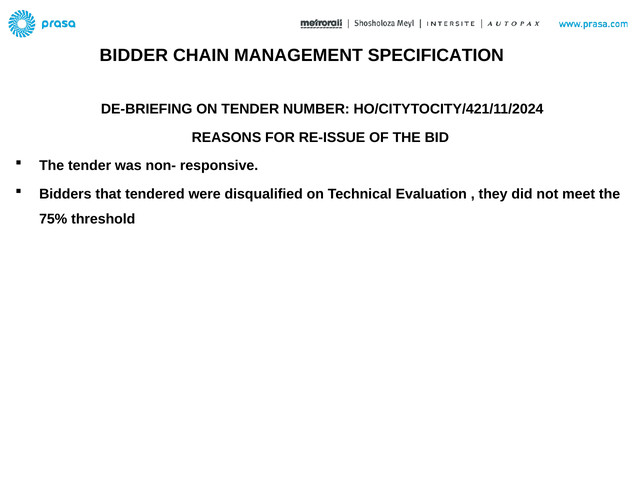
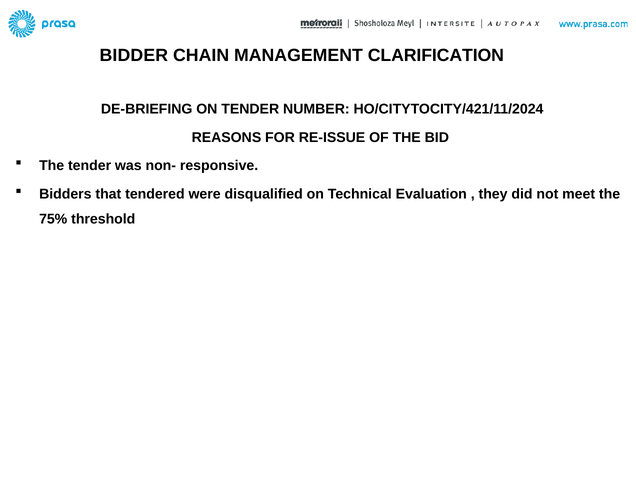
SPECIFICATION: SPECIFICATION -> CLARIFICATION
